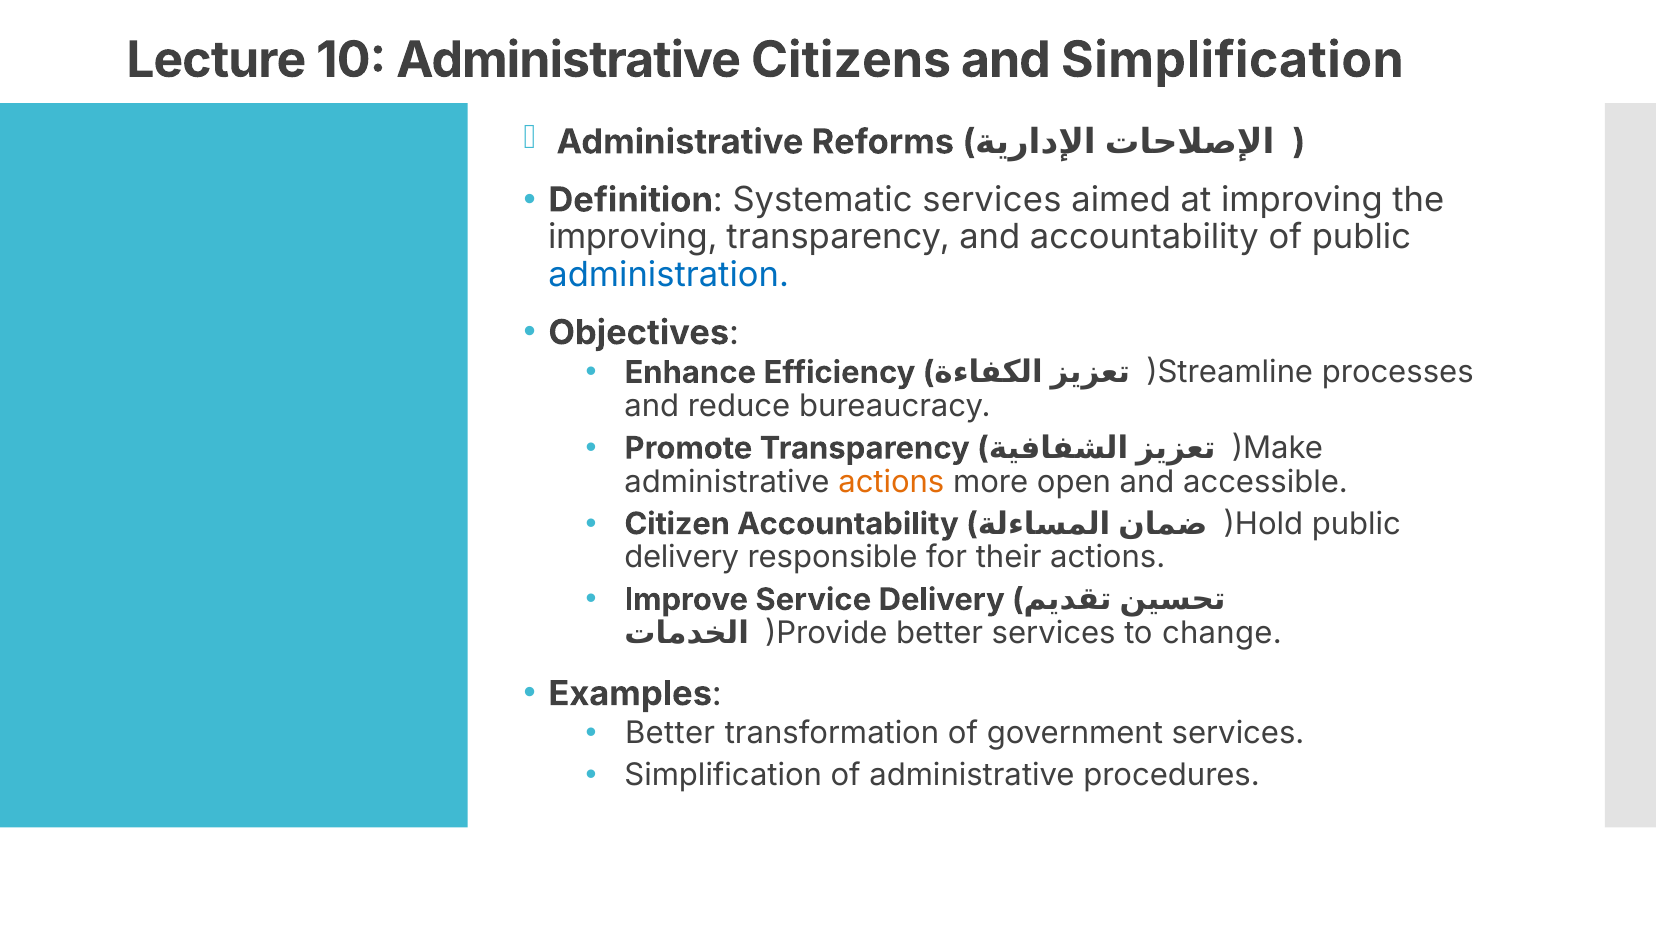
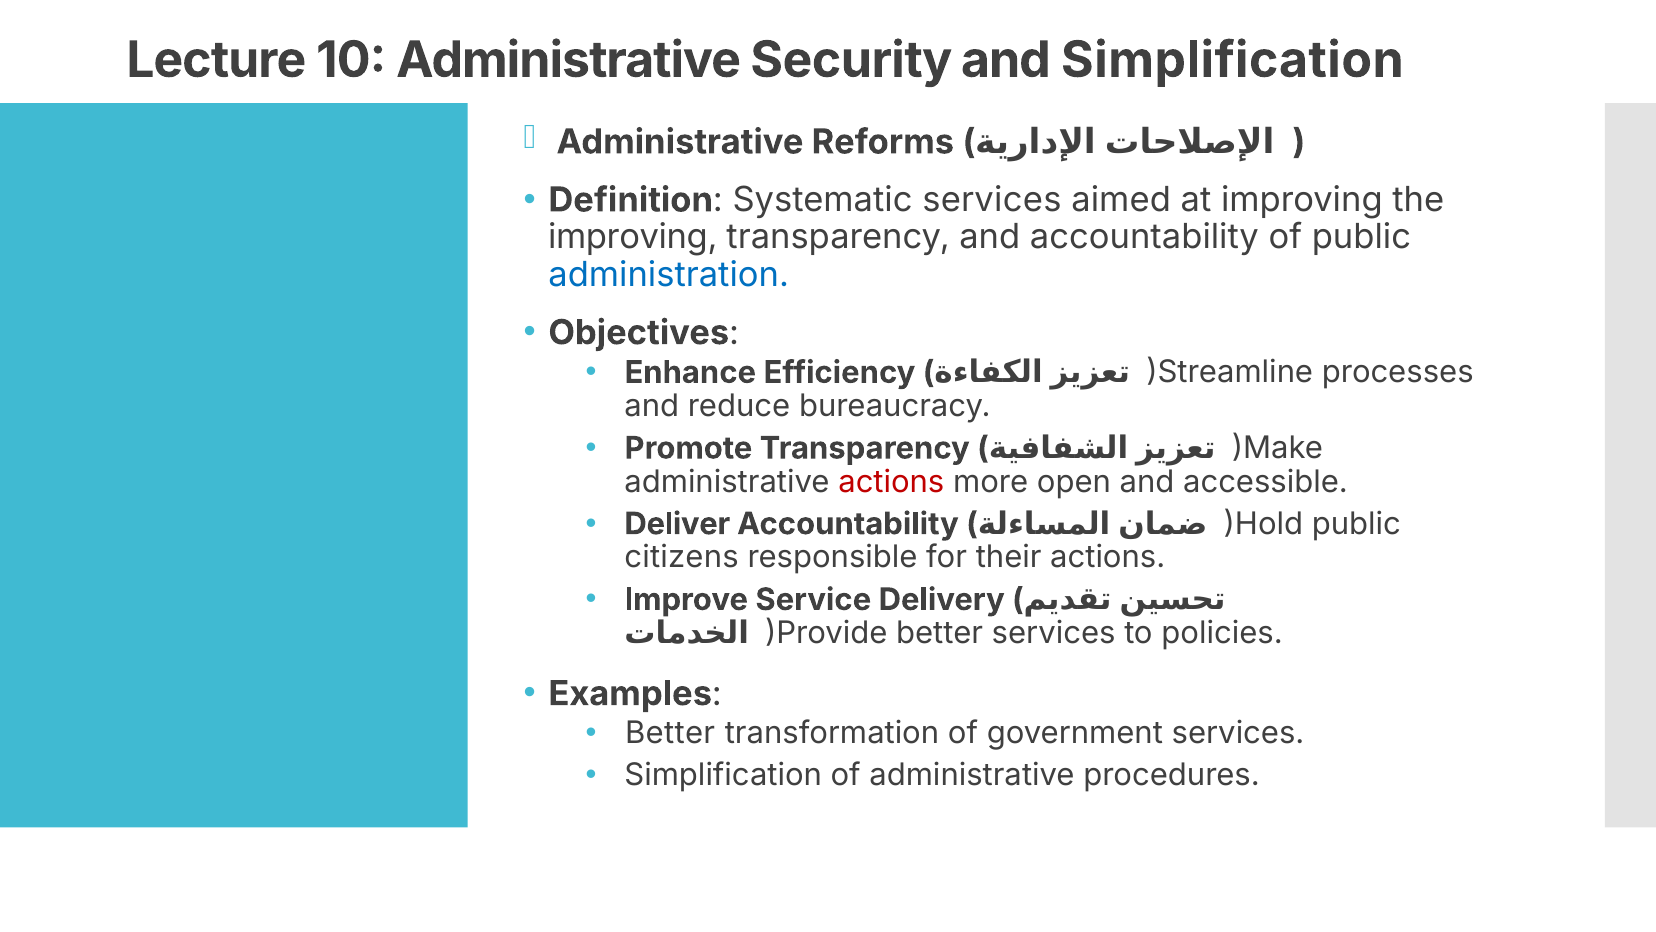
Citizens: Citizens -> Security
actions at (891, 482) colour: orange -> red
Citizen: Citizen -> Deliver
delivery at (682, 557): delivery -> citizens
change: change -> policies
